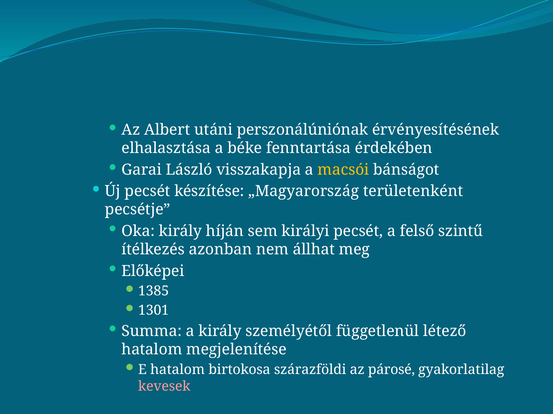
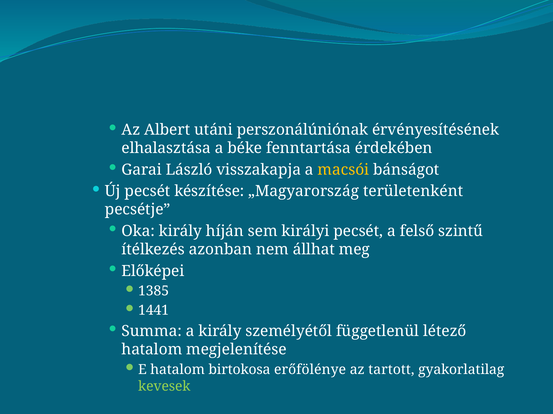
1301: 1301 -> 1441
szárazföldi: szárazföldi -> erőfölénye
párosé: párosé -> tartott
kevesek colour: pink -> light green
